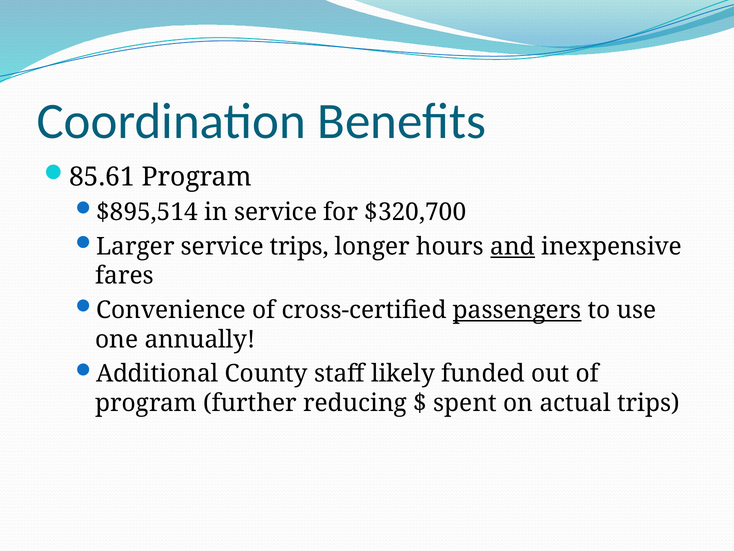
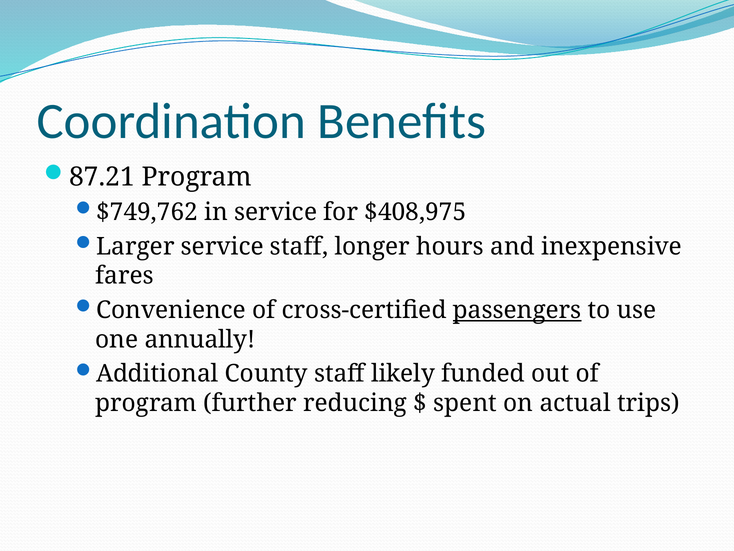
85.61: 85.61 -> 87.21
$895,514: $895,514 -> $749,762
$320,700: $320,700 -> $408,975
service trips: trips -> staff
and underline: present -> none
